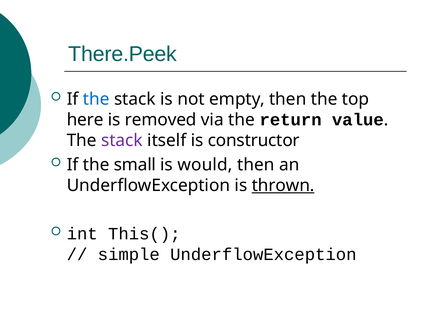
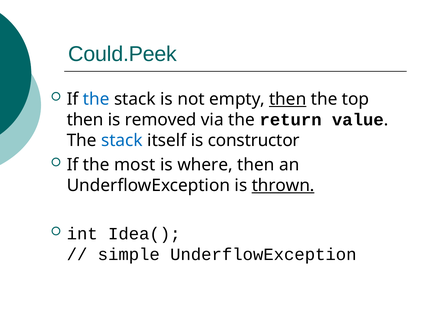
There.Peek: There.Peek -> Could.Peek
then at (288, 99) underline: none -> present
here at (85, 120): here -> then
stack at (122, 141) colour: purple -> blue
small: small -> most
would: would -> where
This(: This( -> Idea(
